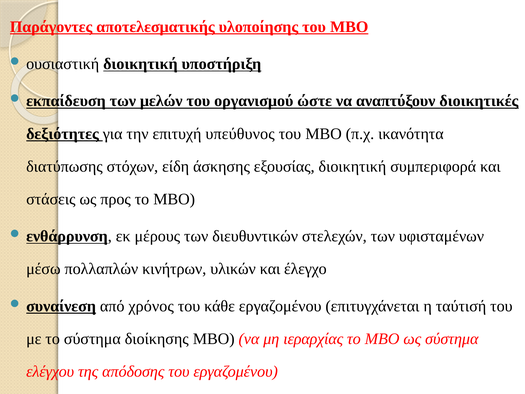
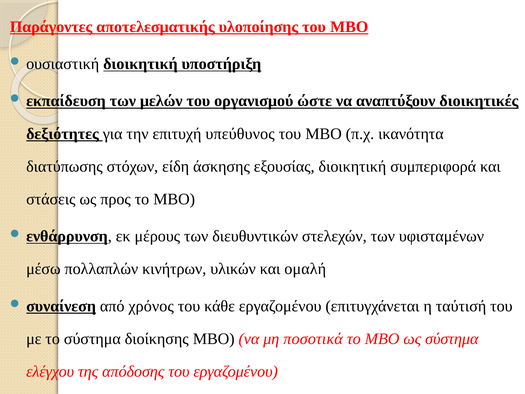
έλεγχο: έλεγχο -> ομαλή
ιεραρχίας: ιεραρχίας -> ποσοτικά
